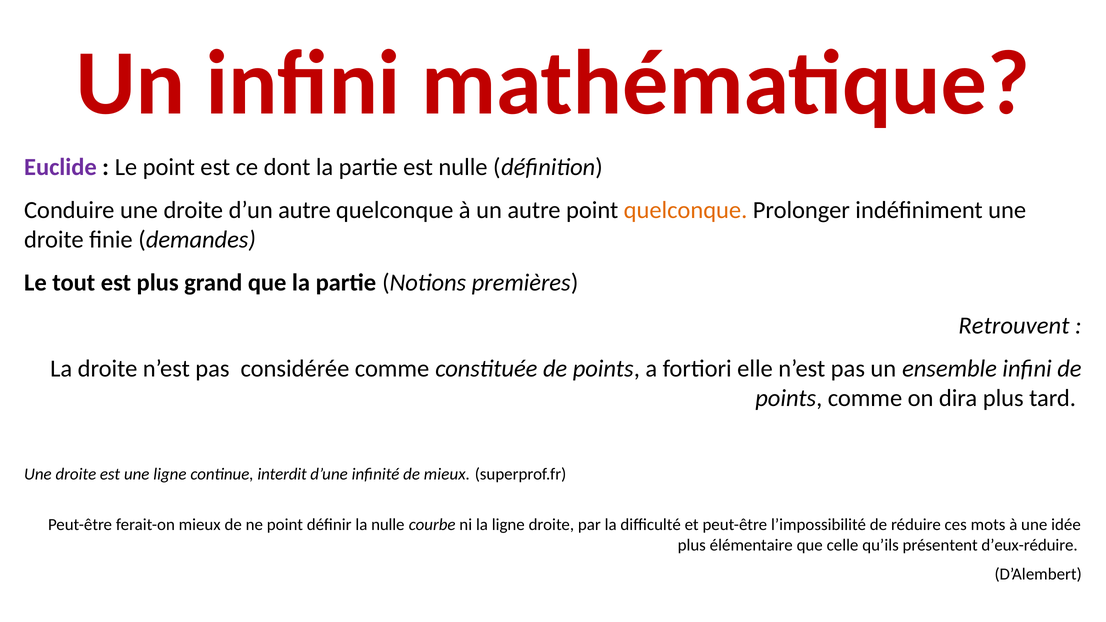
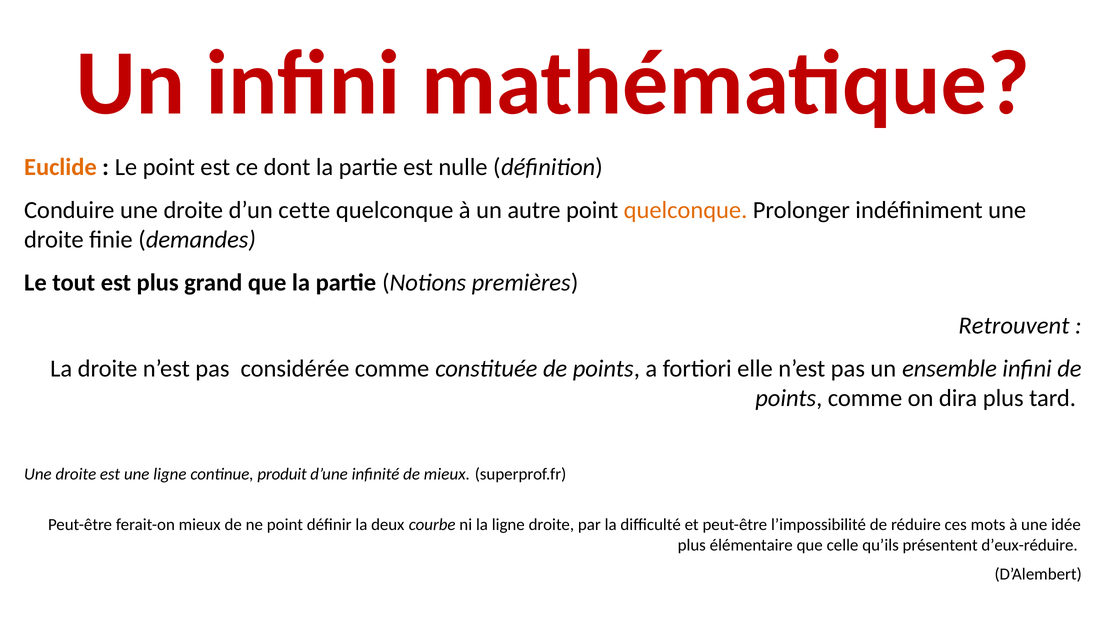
Euclide colour: purple -> orange
d’un autre: autre -> cette
interdit: interdit -> produit
la nulle: nulle -> deux
